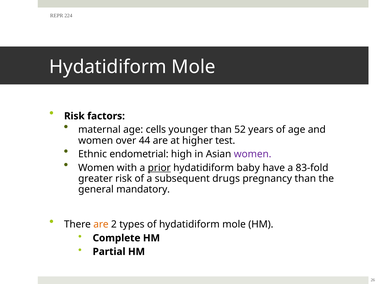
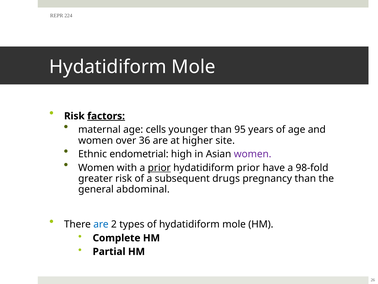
factors underline: none -> present
52: 52 -> 95
44: 44 -> 36
test: test -> site
hydatidiform baby: baby -> prior
83-fold: 83-fold -> 98-fold
mandatory: mandatory -> abdominal
are at (101, 224) colour: orange -> blue
